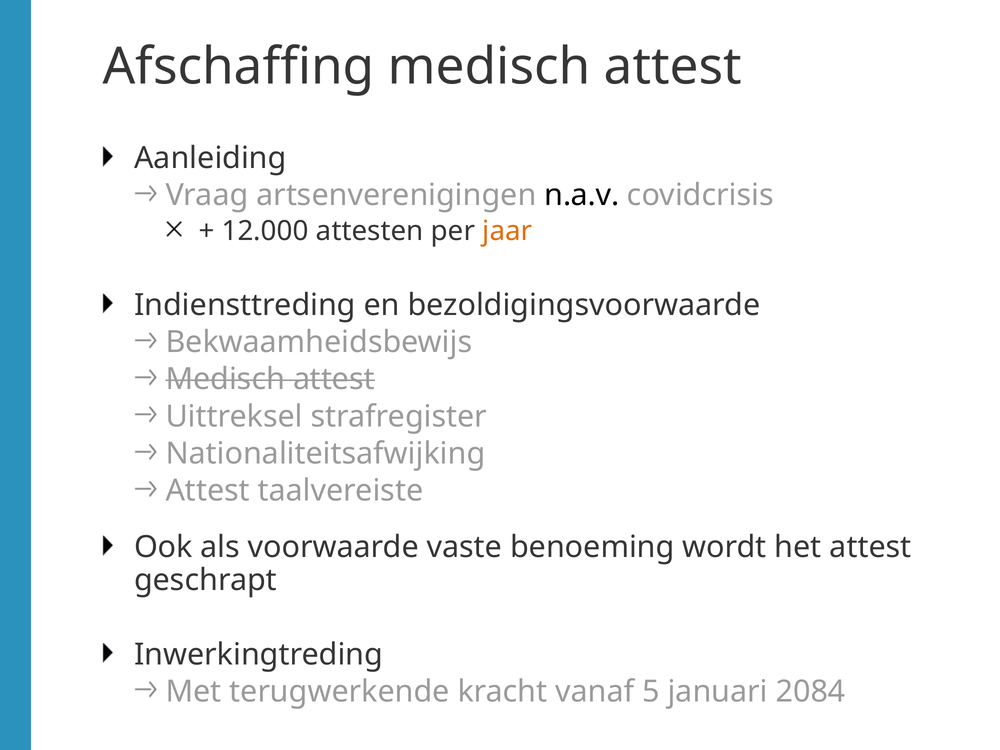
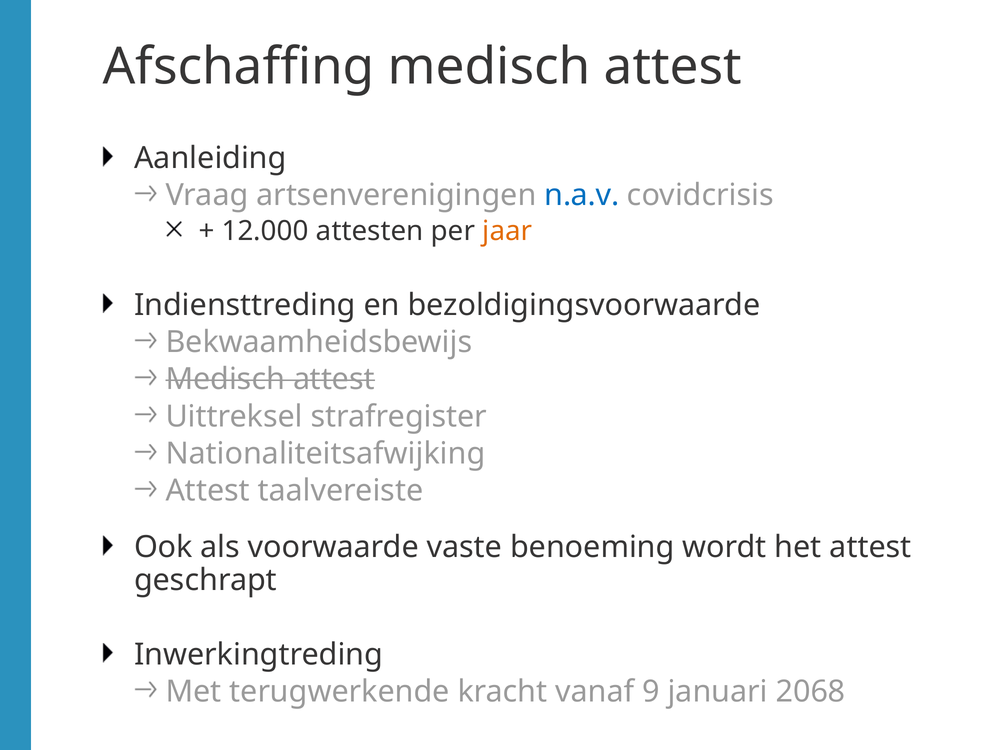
n.a.v colour: black -> blue
5: 5 -> 9
2084: 2084 -> 2068
